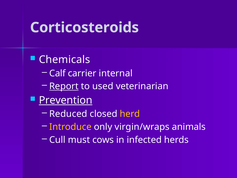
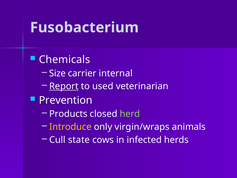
Corticosteroids: Corticosteroids -> Fusobacterium
Calf: Calf -> Size
Prevention underline: present -> none
Reduced: Reduced -> Products
herd colour: yellow -> light green
must: must -> state
